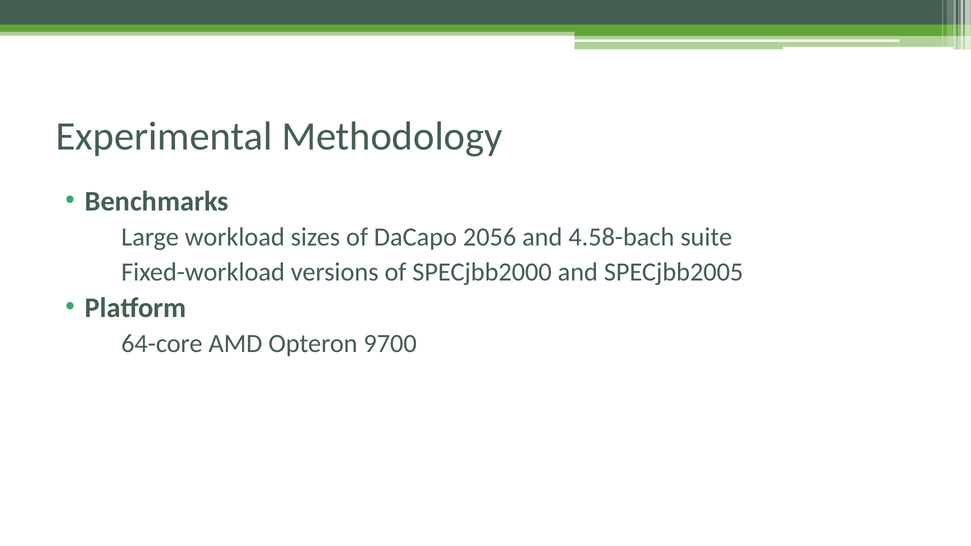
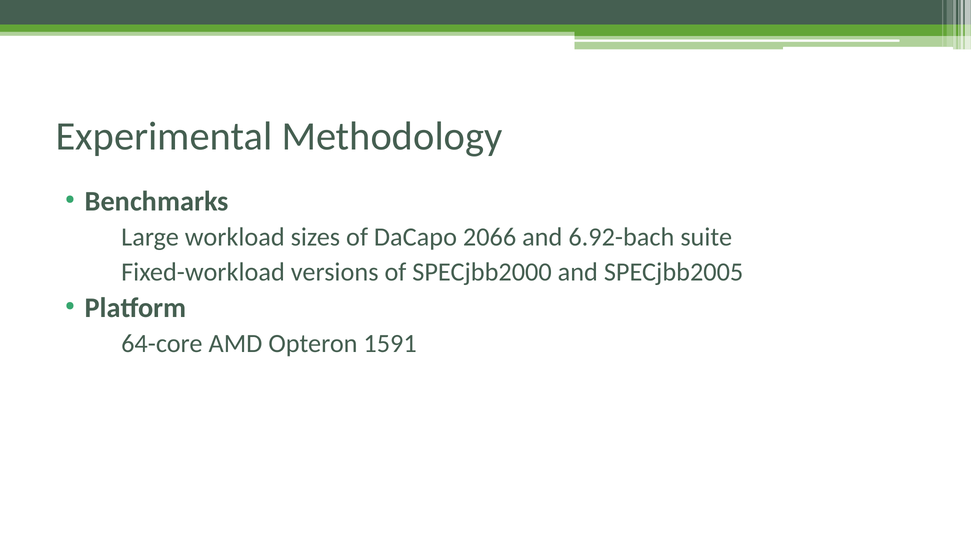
2056: 2056 -> 2066
4.58-bach: 4.58-bach -> 6.92-bach
9700: 9700 -> 1591
